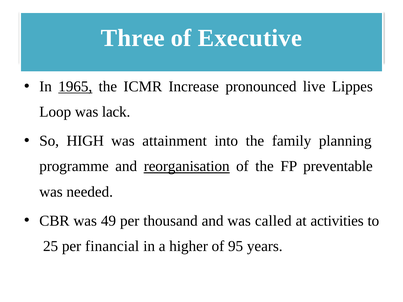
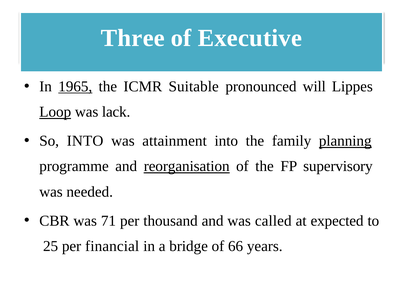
Increase: Increase -> Suitable
live: live -> will
Loop underline: none -> present
So HIGH: HIGH -> INTO
planning underline: none -> present
preventable: preventable -> supervisory
49: 49 -> 71
activities: activities -> expected
higher: higher -> bridge
95: 95 -> 66
